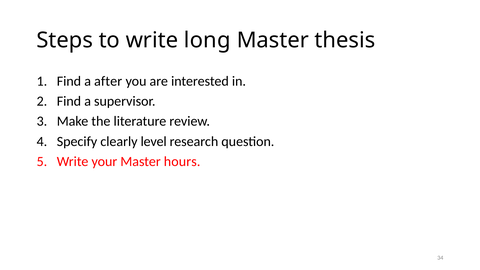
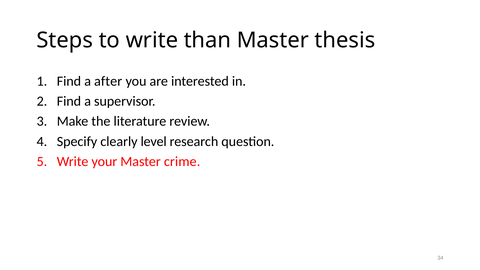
long: long -> than
hours: hours -> crime
